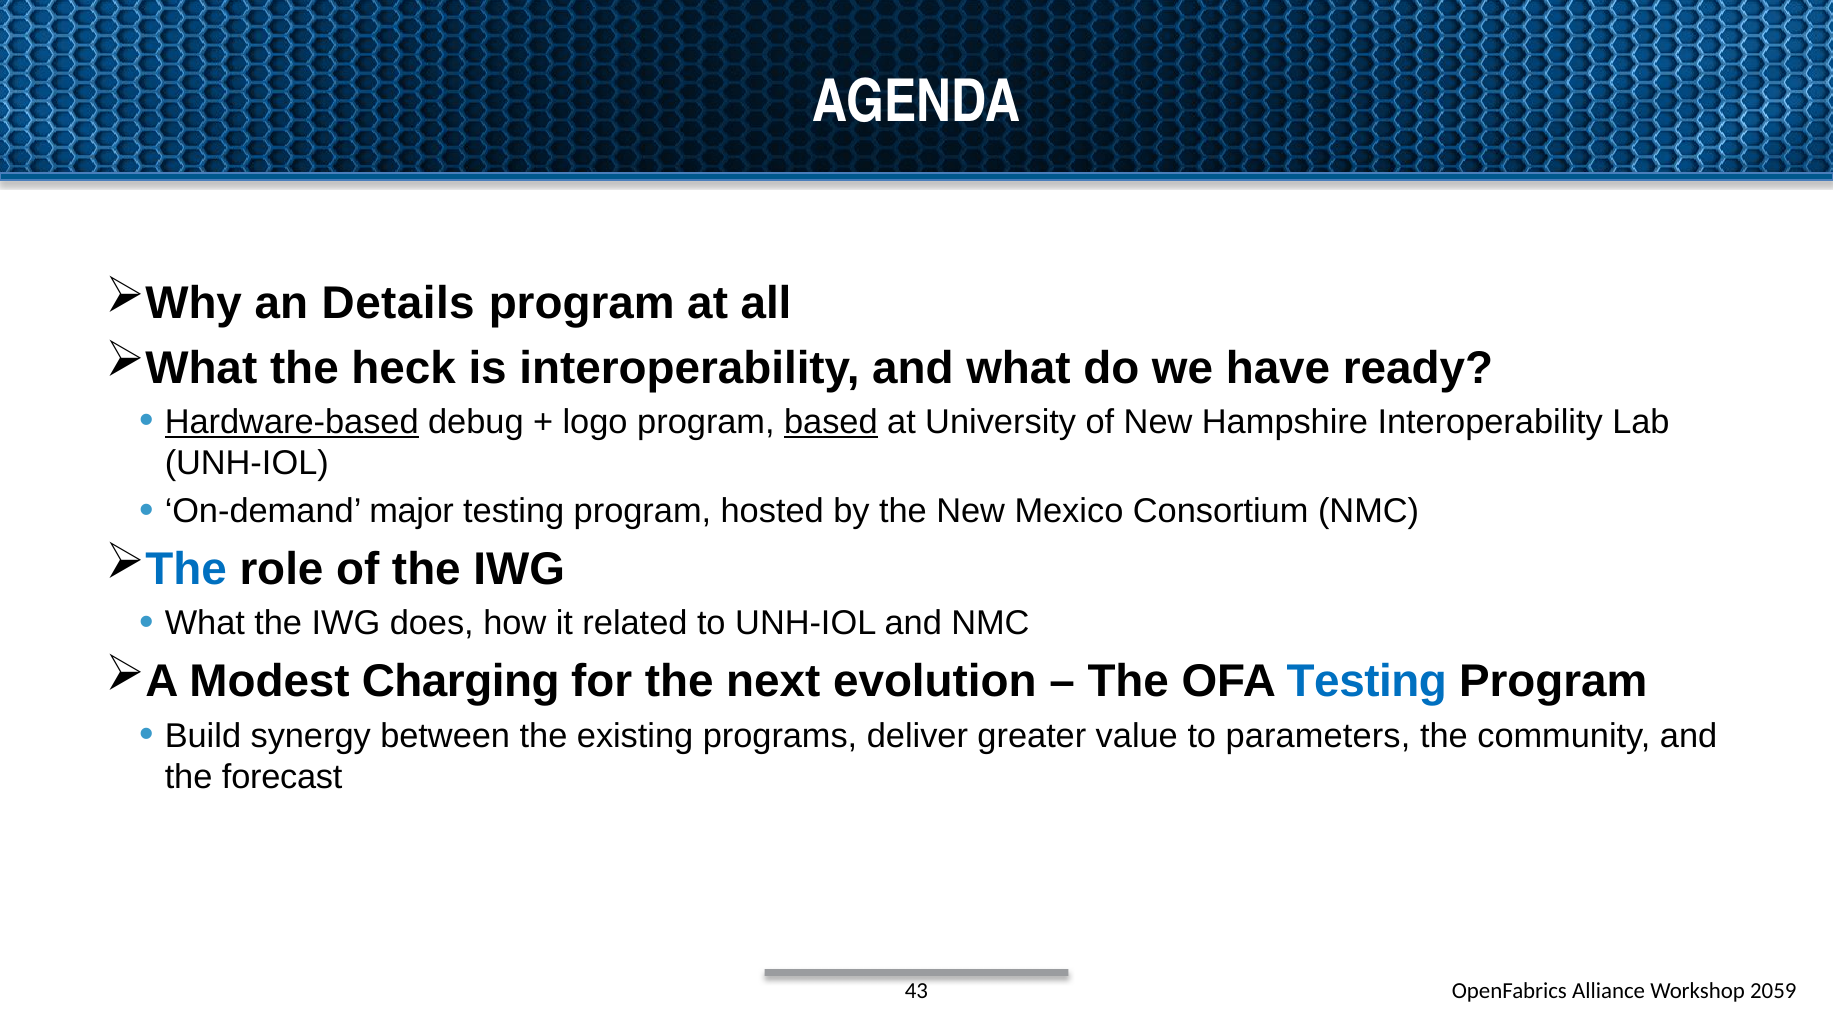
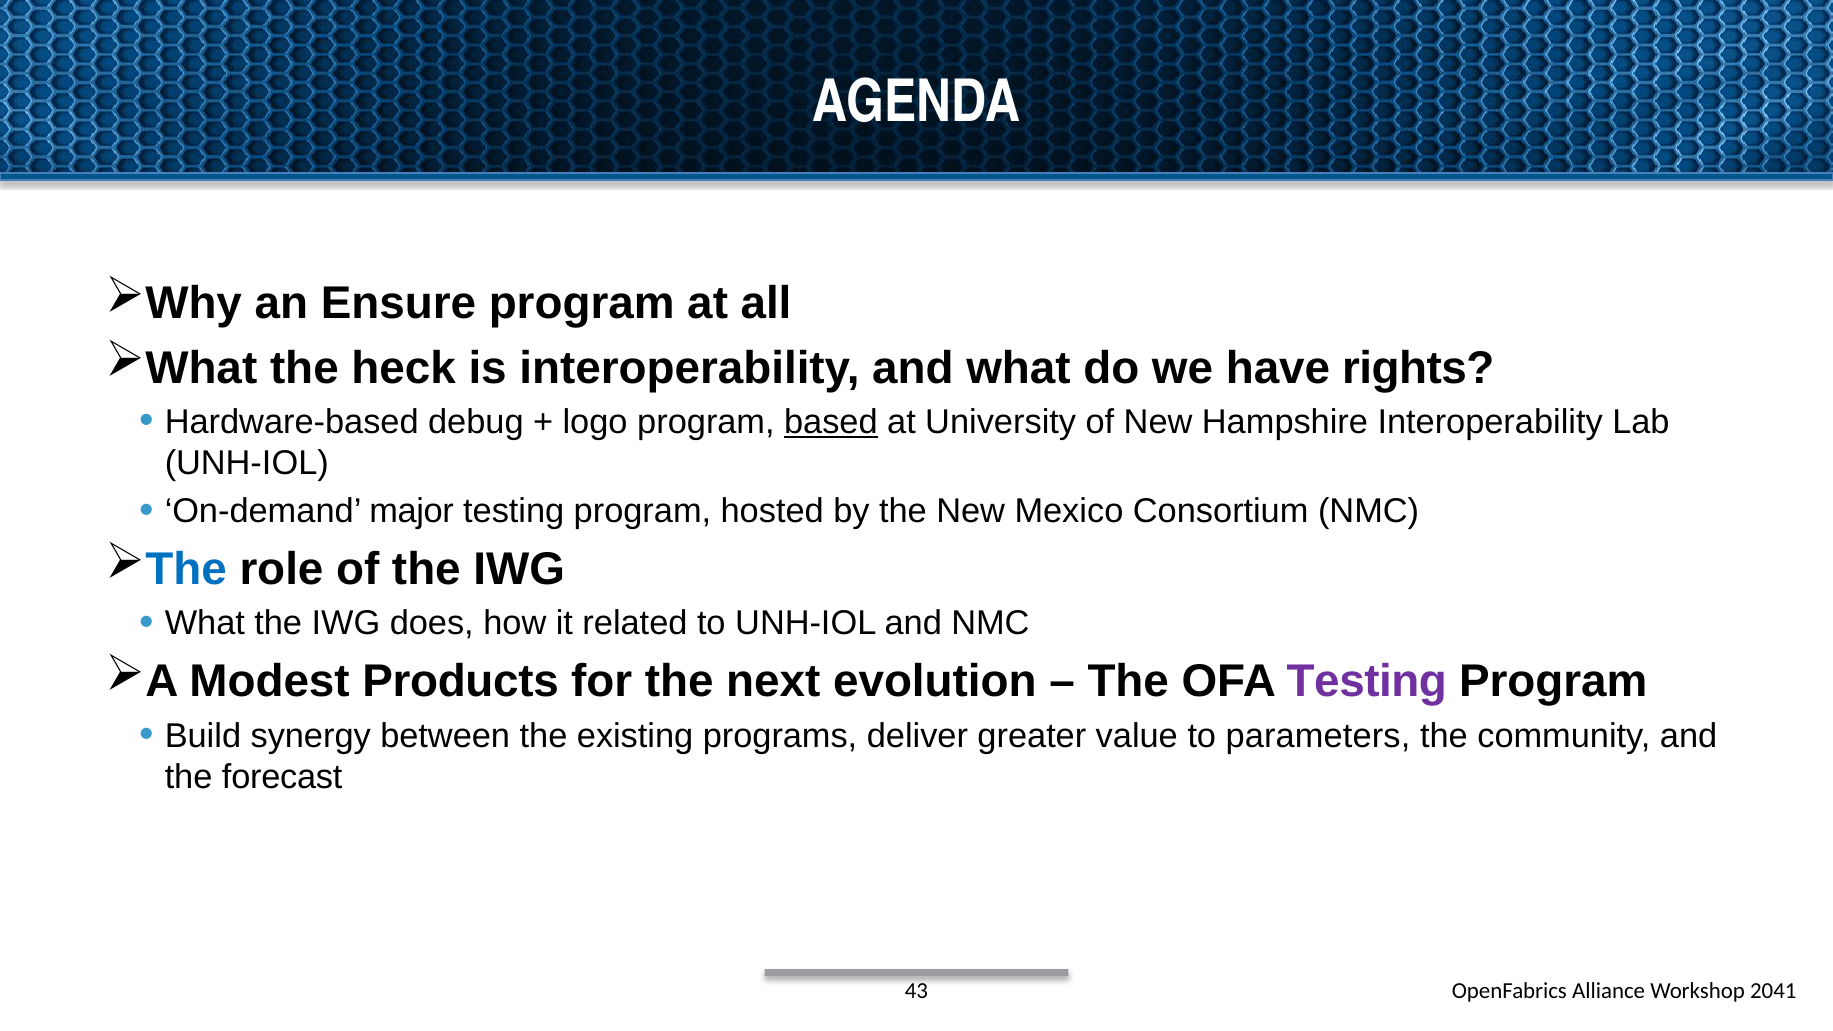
Details: Details -> Ensure
ready: ready -> rights
Hardware-based underline: present -> none
Charging: Charging -> Products
Testing at (1367, 682) colour: blue -> purple
2059: 2059 -> 2041
